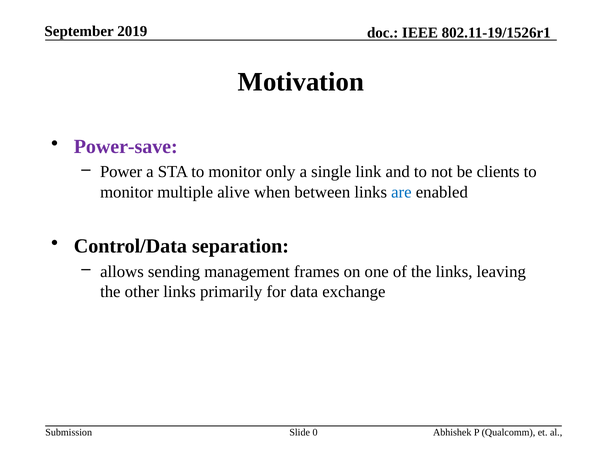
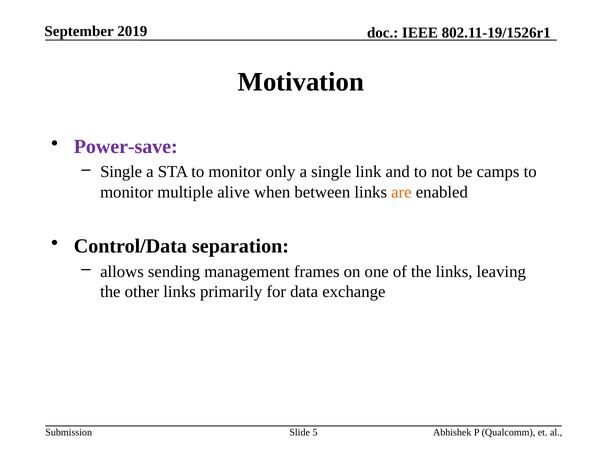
Power at (121, 172): Power -> Single
clients: clients -> camps
are colour: blue -> orange
0: 0 -> 5
